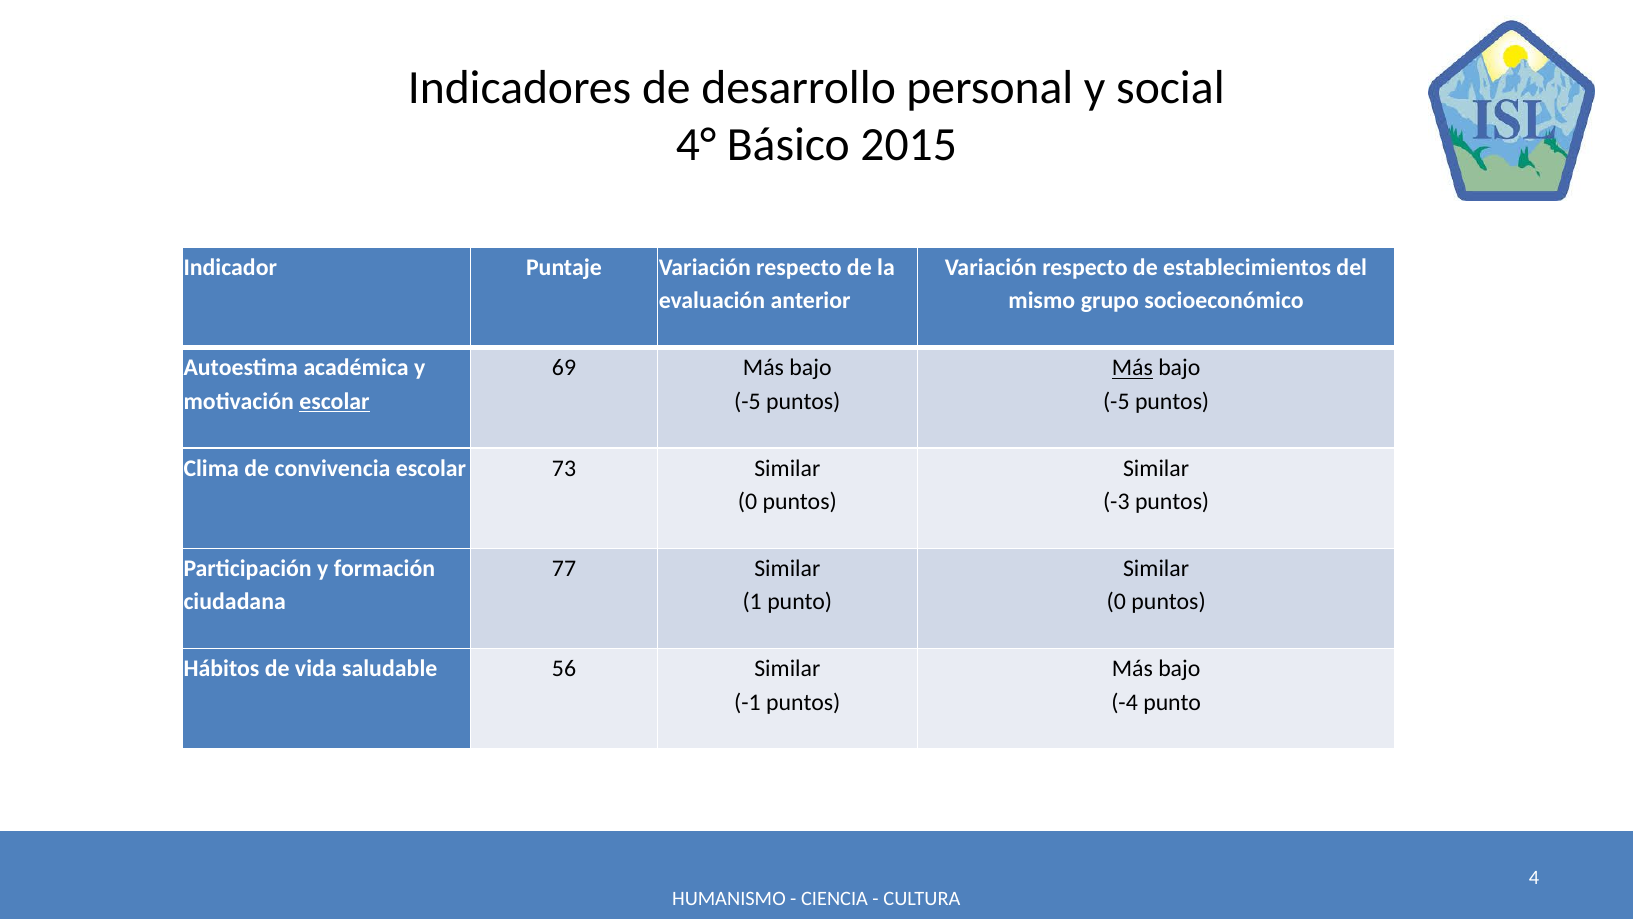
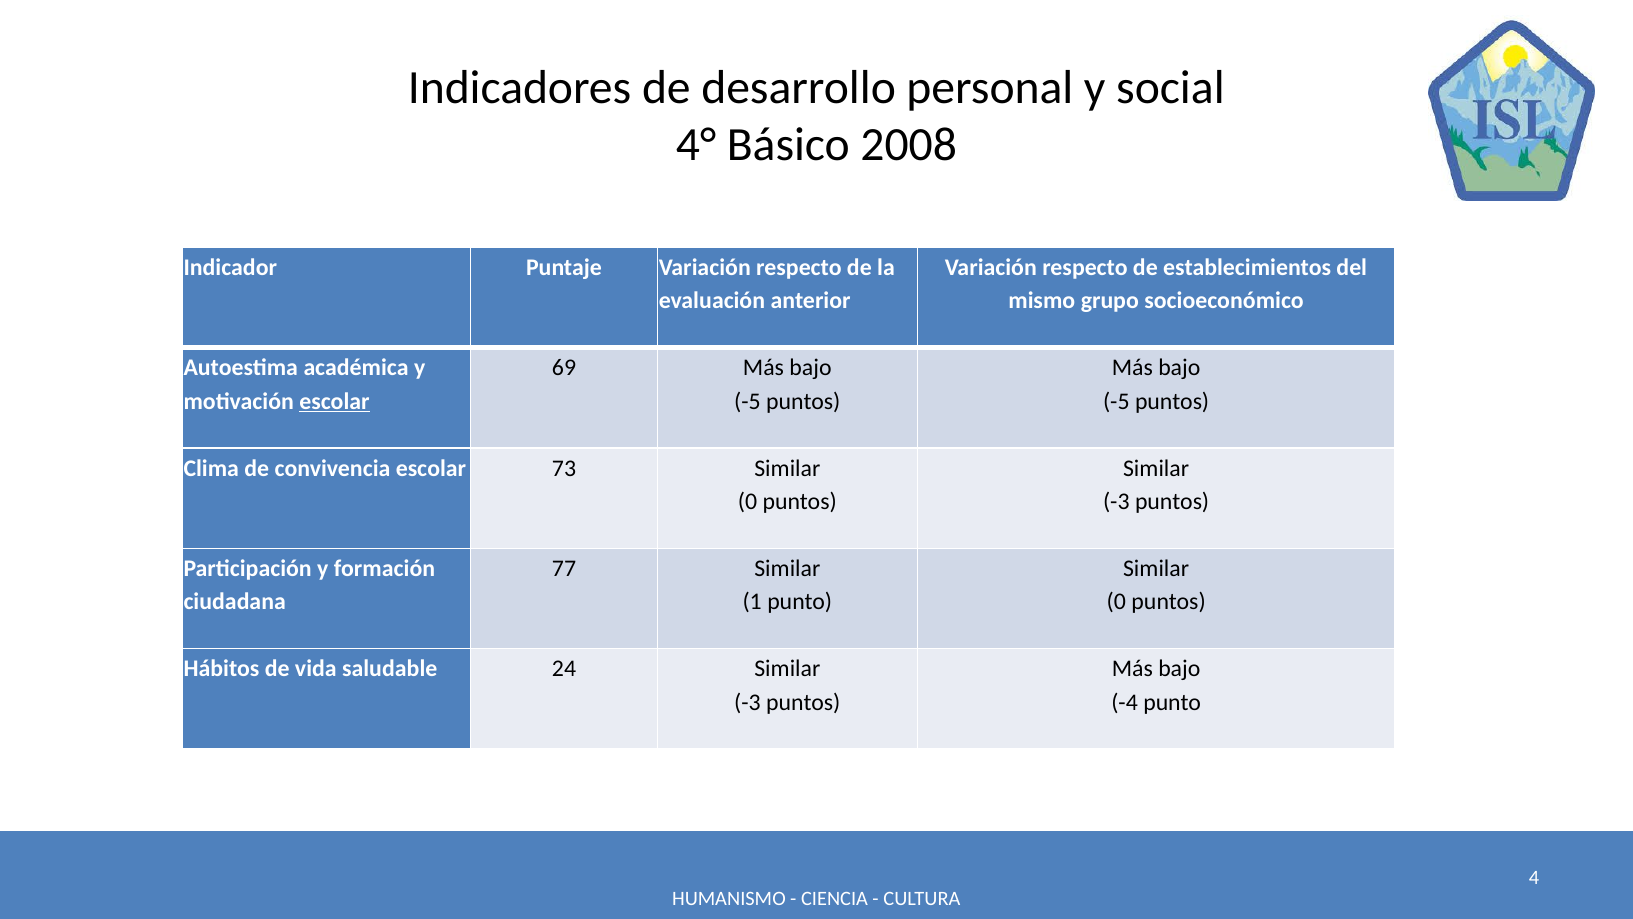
2015: 2015 -> 2008
Más at (1132, 368) underline: present -> none
56: 56 -> 24
-1 at (747, 702): -1 -> -3
